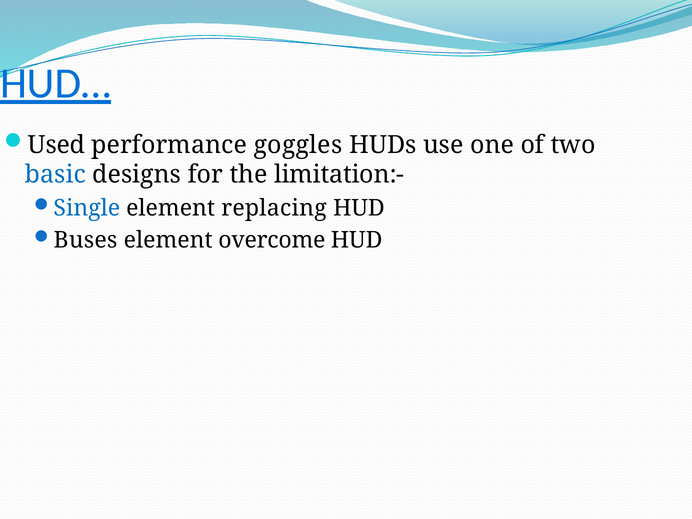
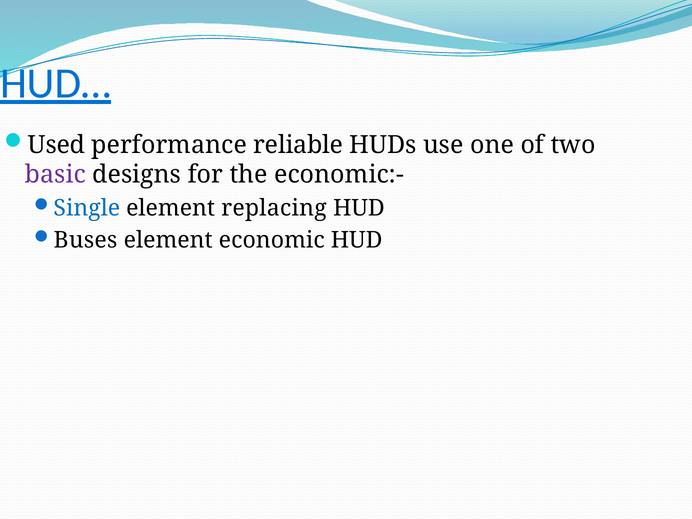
goggles: goggles -> reliable
basic colour: blue -> purple
limitation:-: limitation:- -> economic:-
overcome: overcome -> economic
